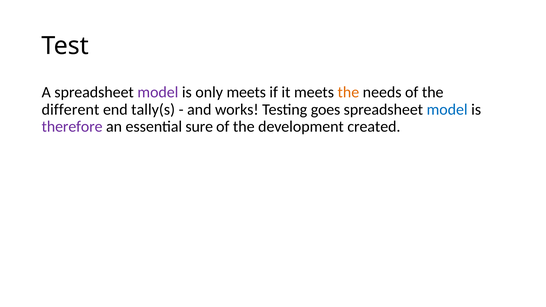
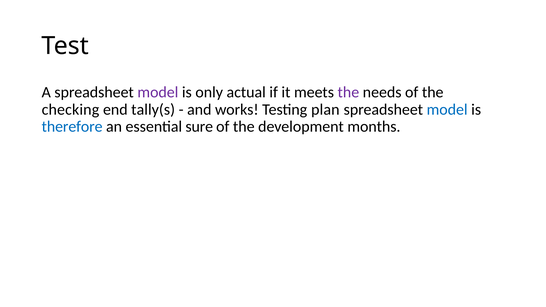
only meets: meets -> actual
the at (348, 92) colour: orange -> purple
different: different -> checking
goes: goes -> plan
therefore colour: purple -> blue
created: created -> months
